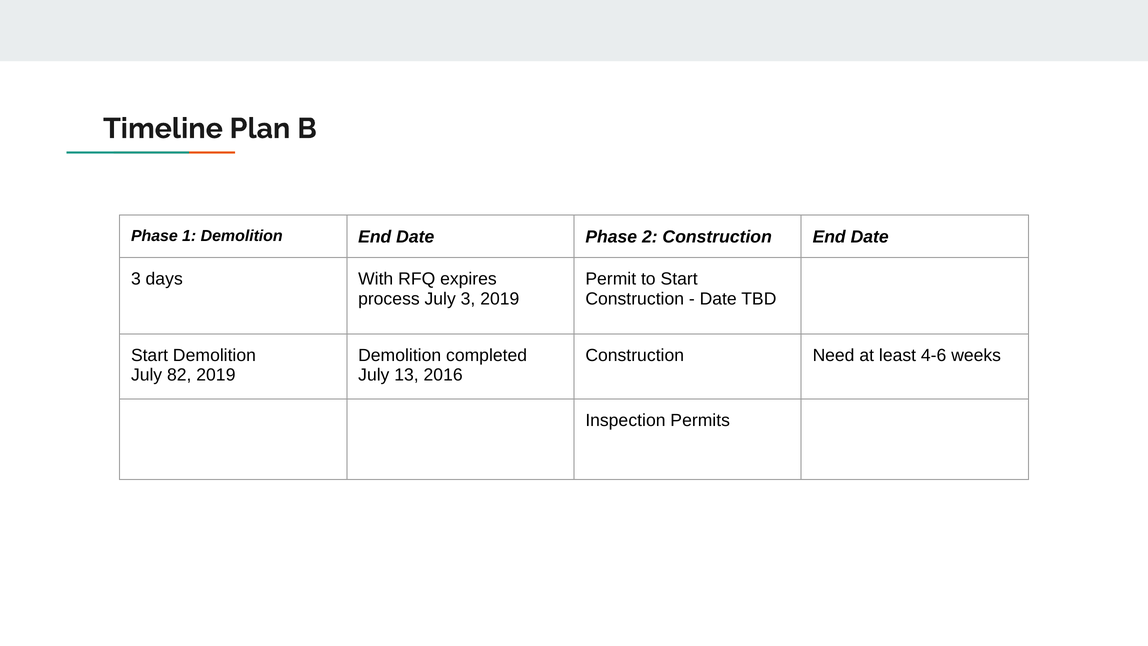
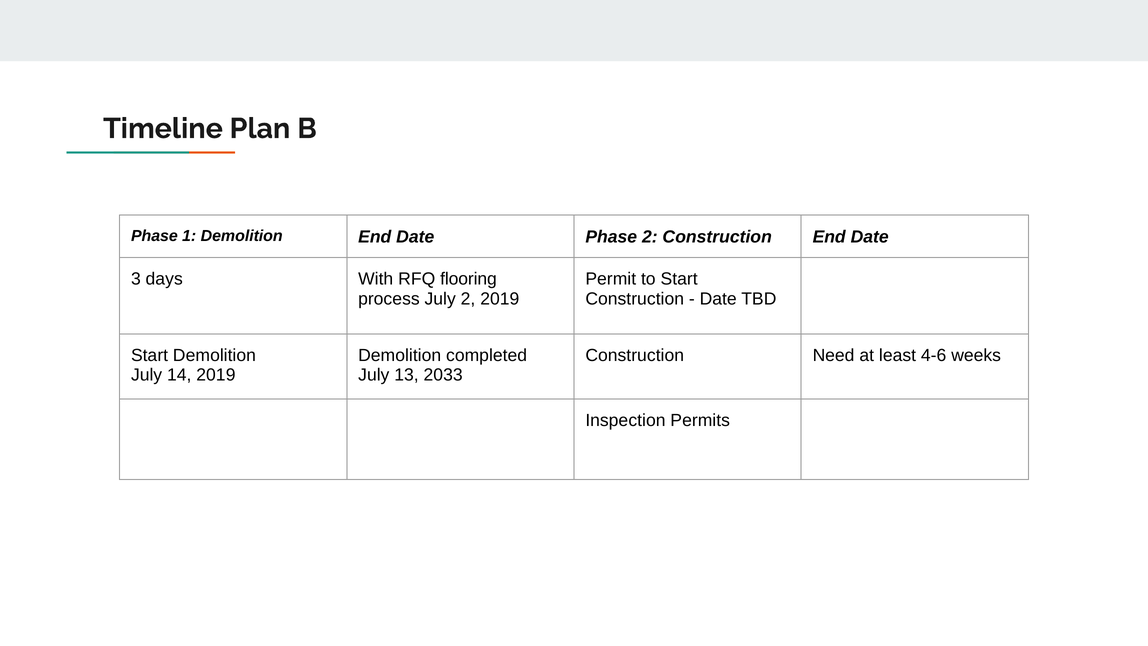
expires: expires -> flooring
July 3: 3 -> 2
82: 82 -> 14
2016: 2016 -> 2033
